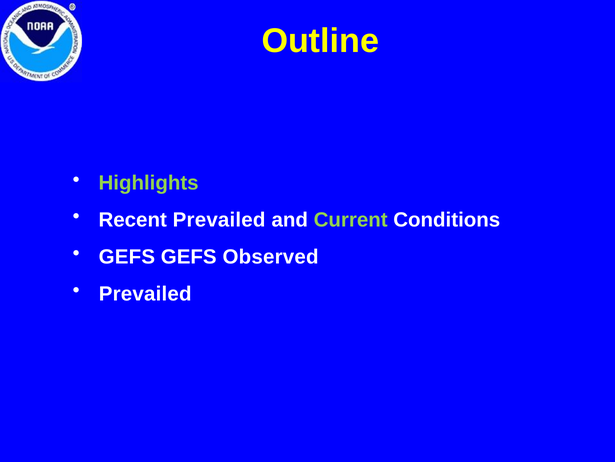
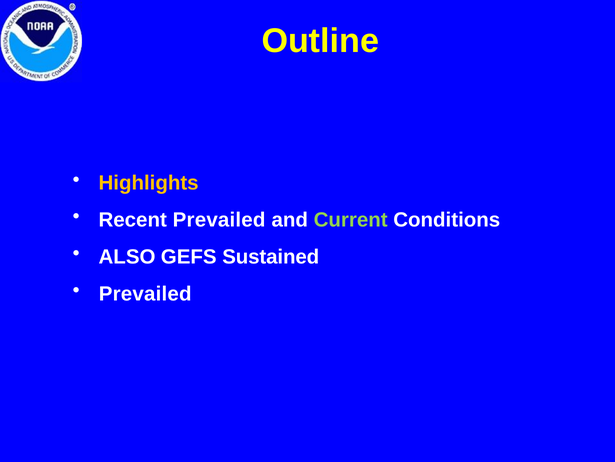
Highlights colour: light green -> yellow
GEFS at (127, 257): GEFS -> ALSO
Observed: Observed -> Sustained
